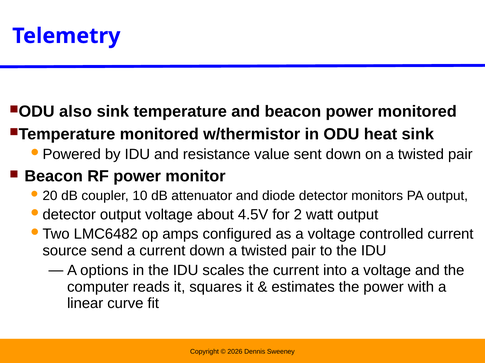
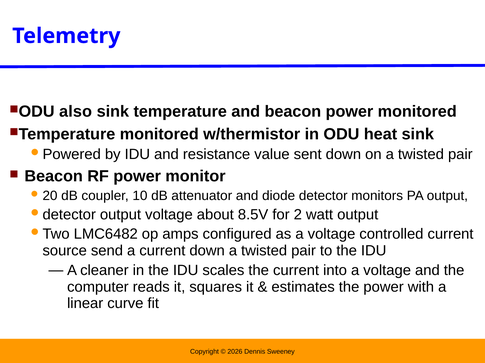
4.5V: 4.5V -> 8.5V
options: options -> cleaner
